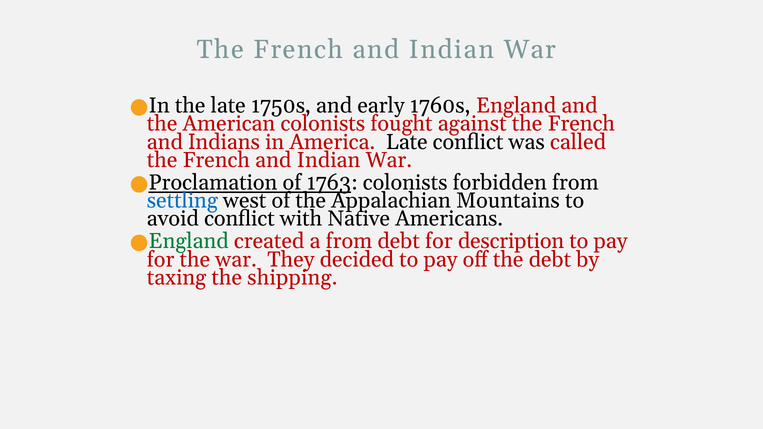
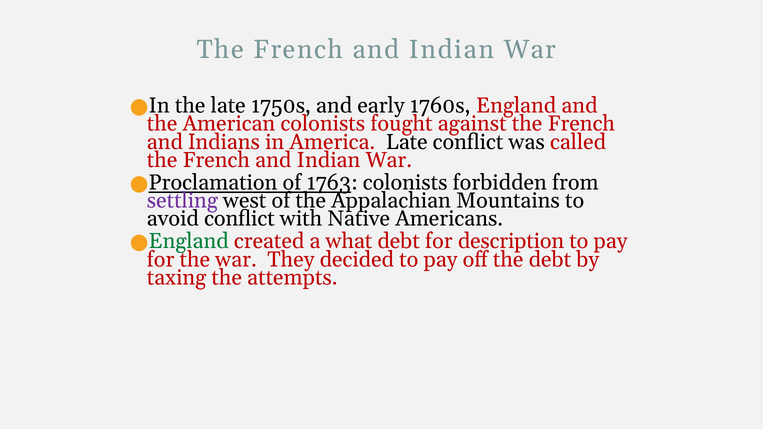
settling colour: blue -> purple
a from: from -> what
shipping: shipping -> attempts
